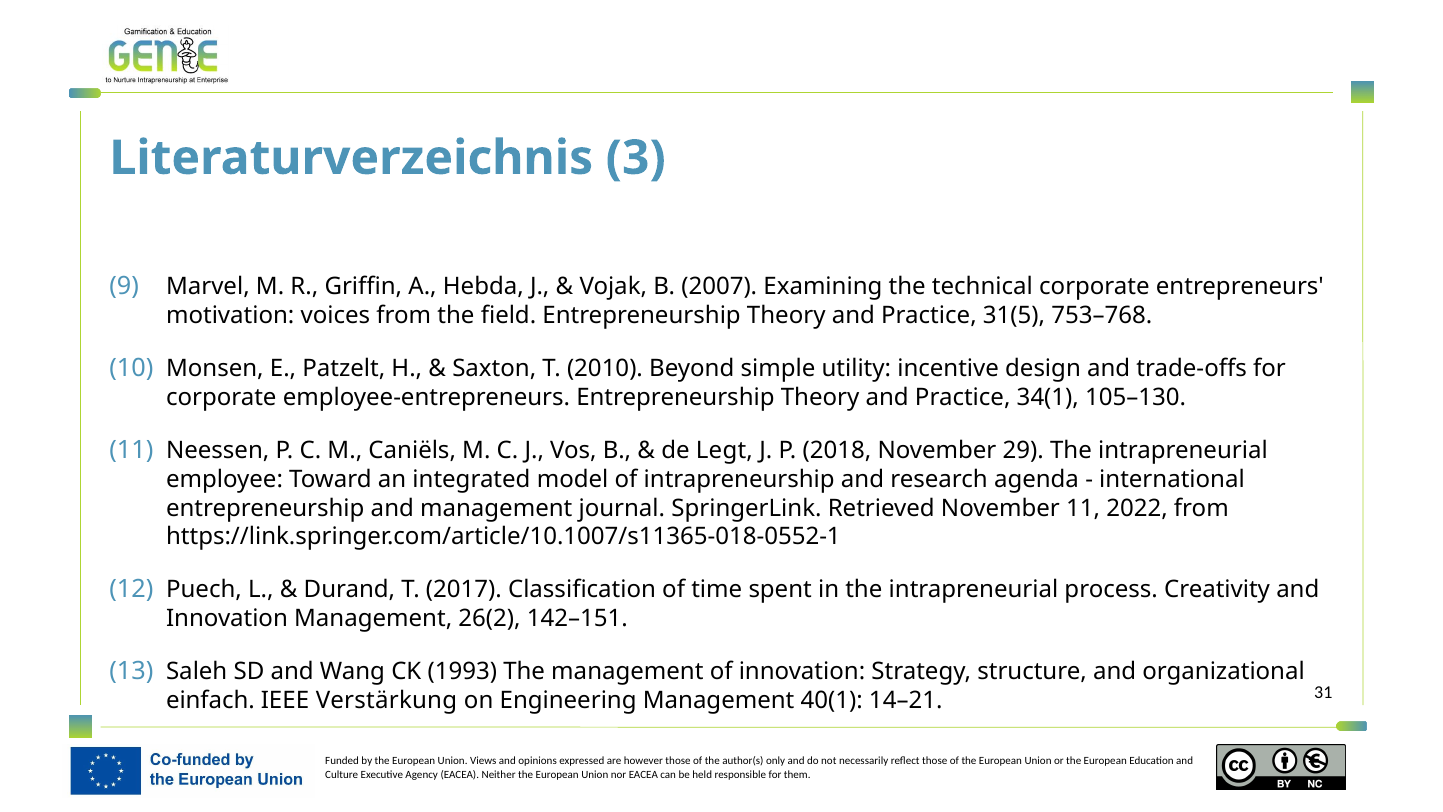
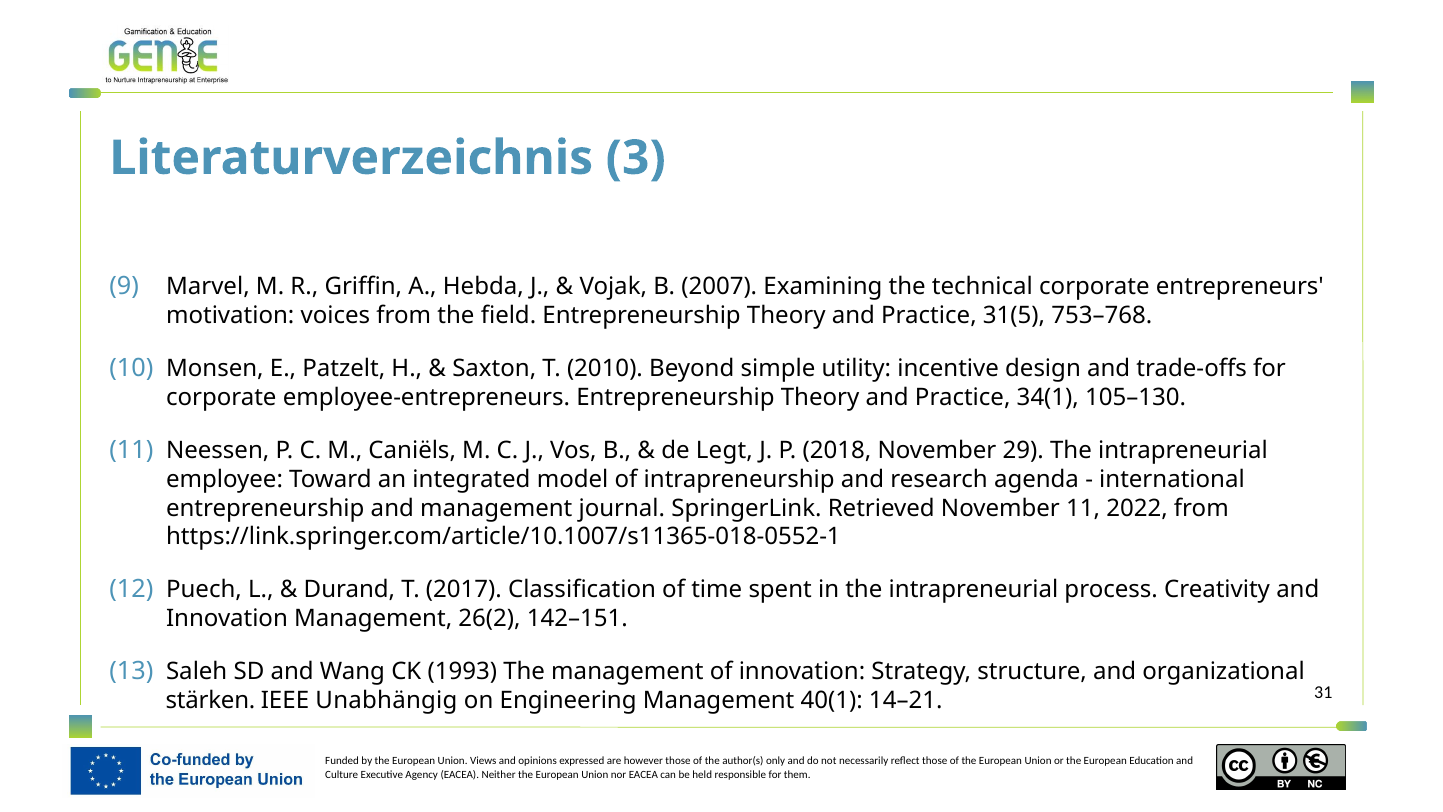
einfach: einfach -> stärken
Verstärkung: Verstärkung -> Unabhängig
